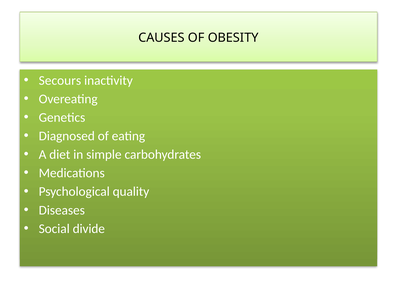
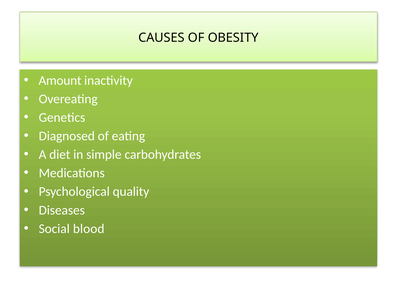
Secours: Secours -> Amount
divide: divide -> blood
